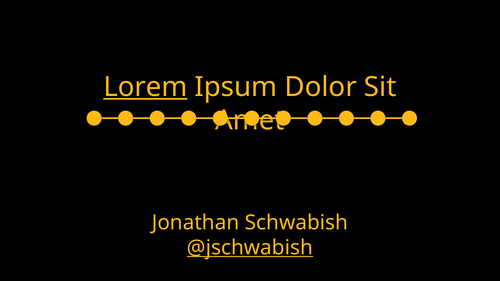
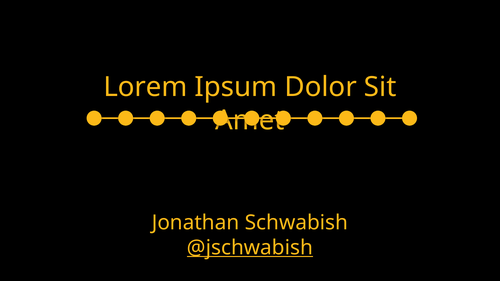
Lorem underline: present -> none
